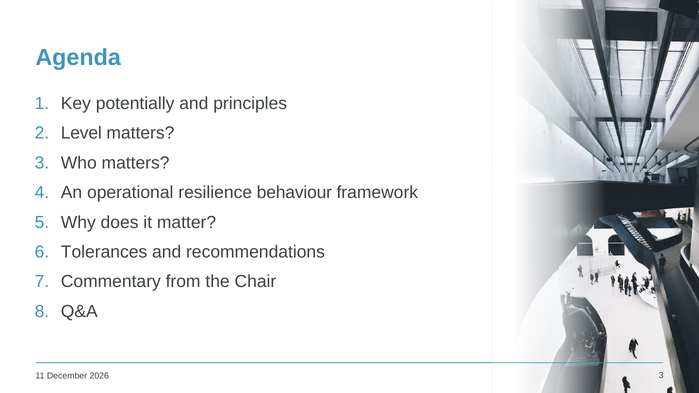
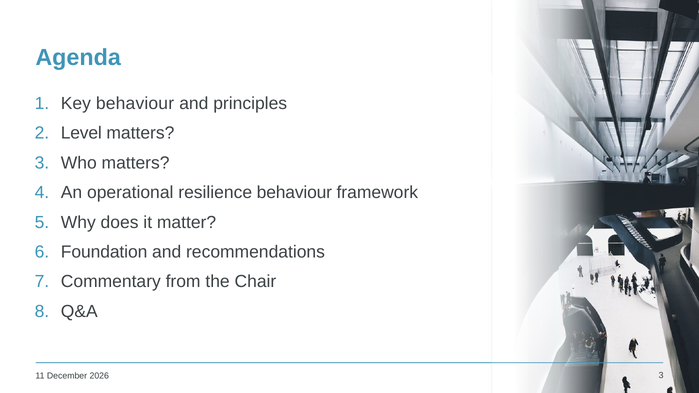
Key potentially: potentially -> behaviour
Tolerances: Tolerances -> Foundation
